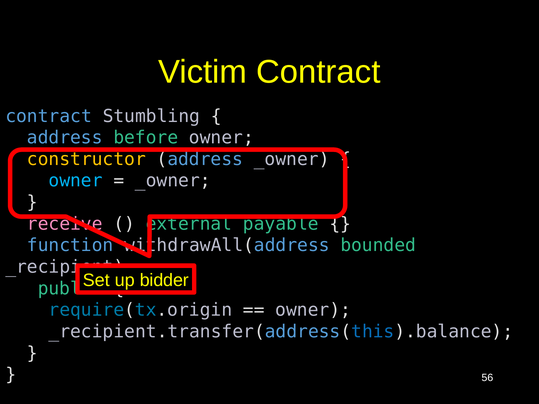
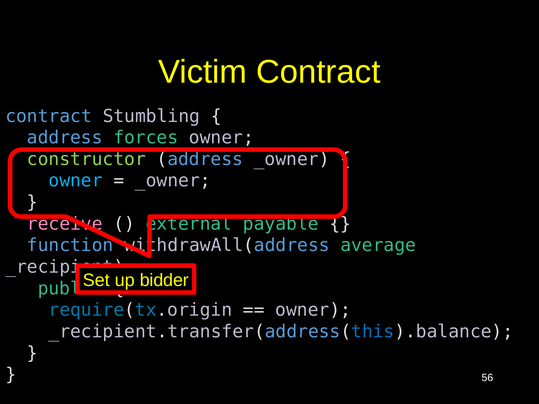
before: before -> forces
constructor colour: yellow -> light green
bounded: bounded -> average
